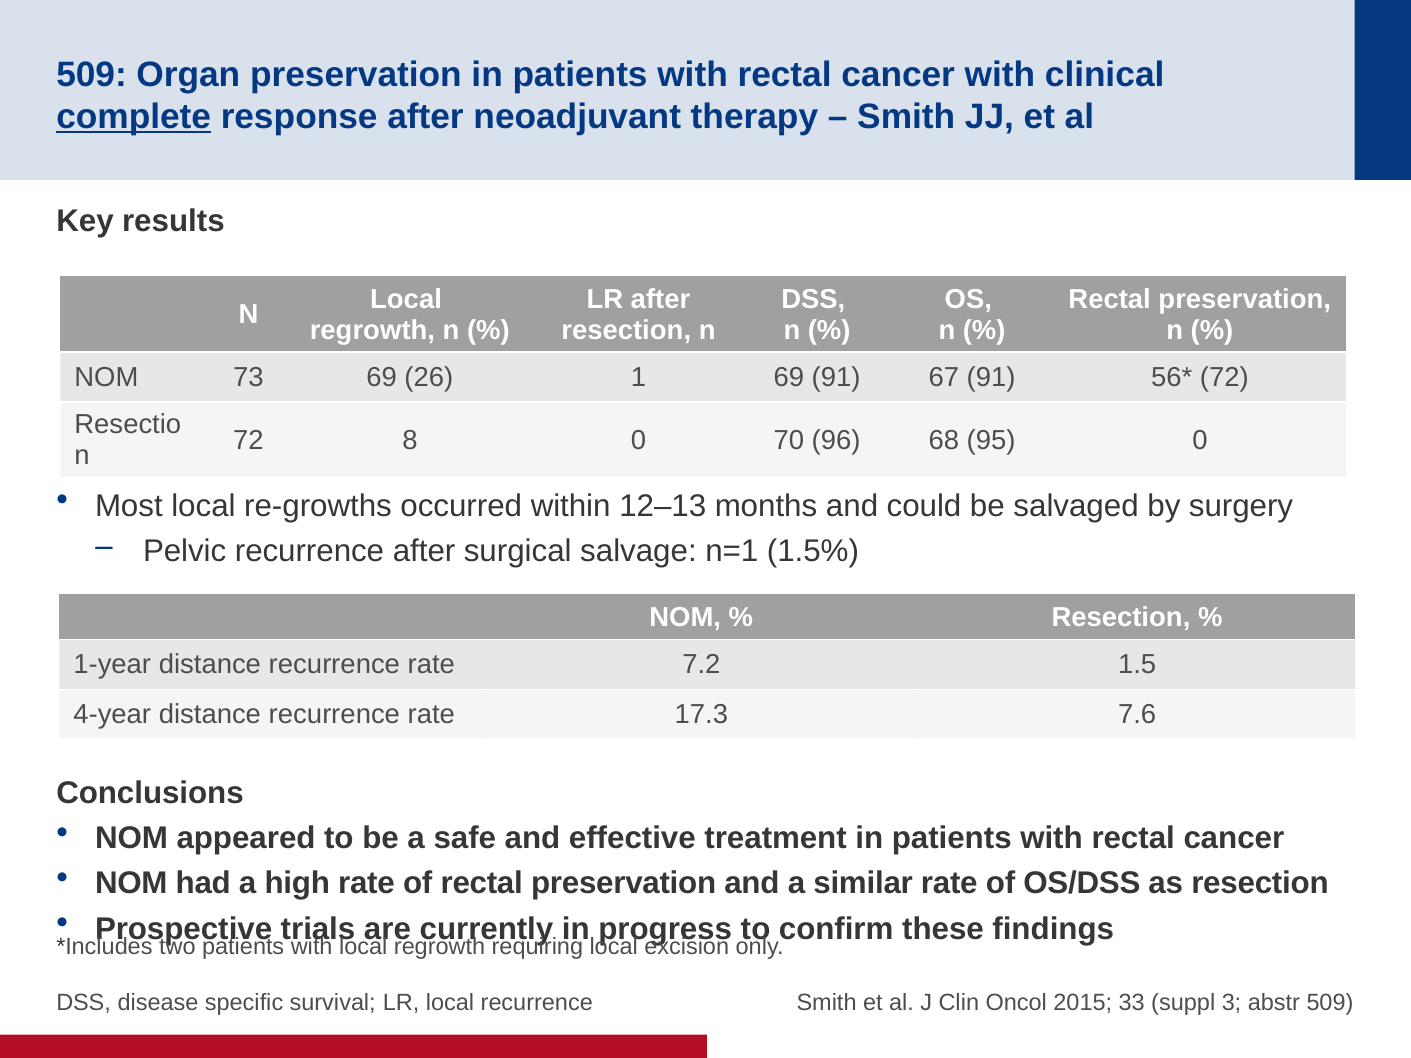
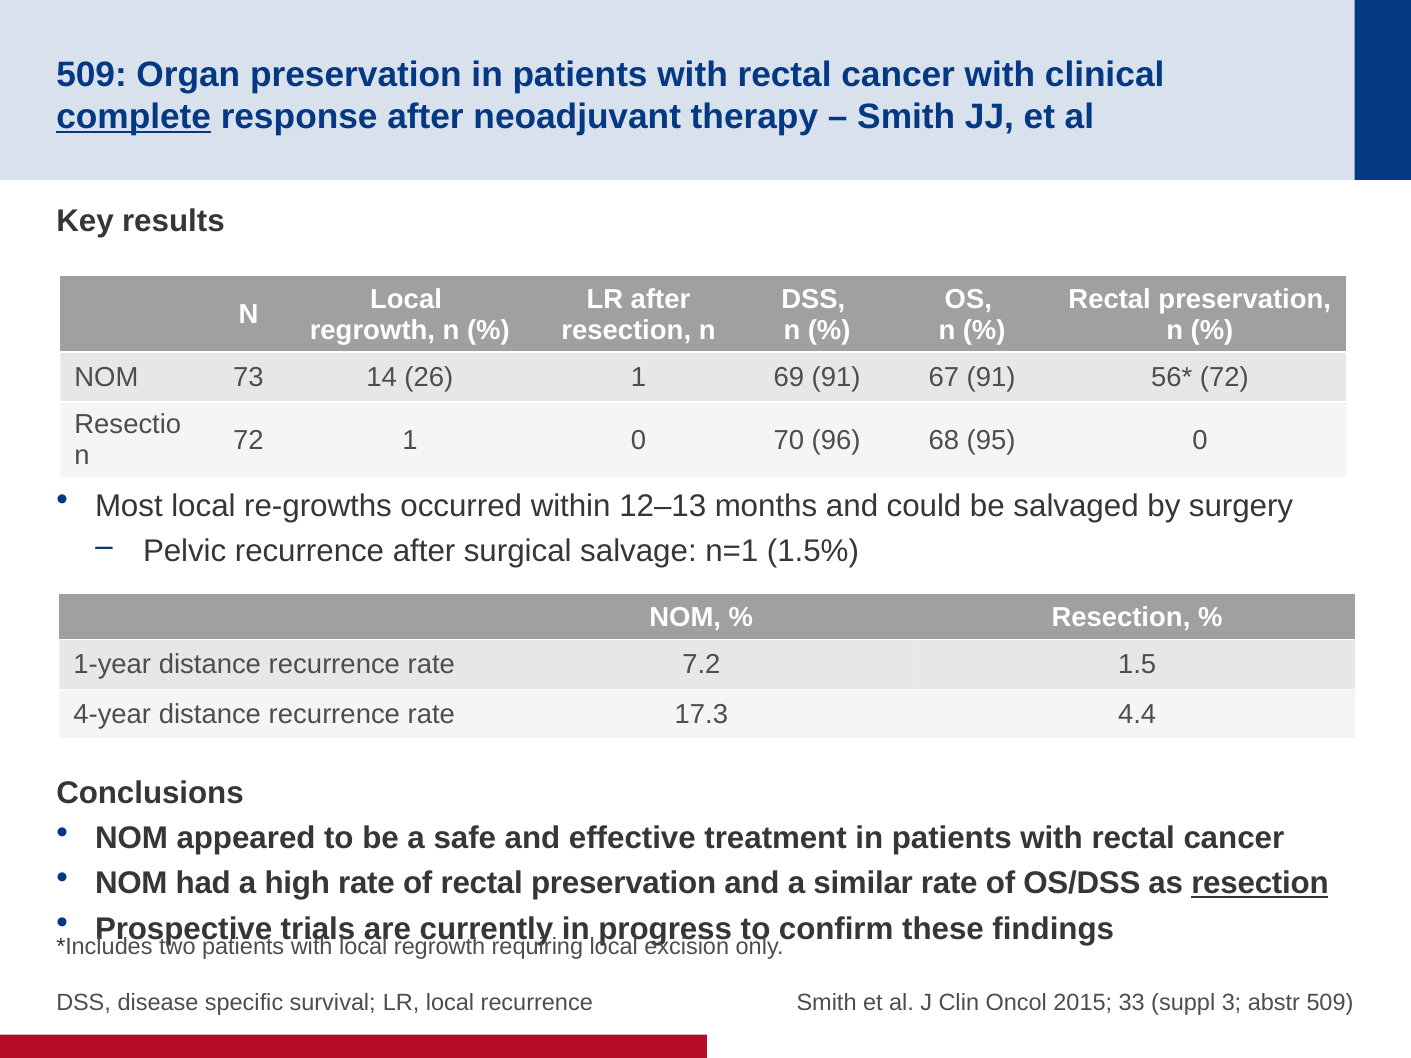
73 69: 69 -> 14
72 8: 8 -> 1
7.6: 7.6 -> 4.4
resection at (1260, 884) underline: none -> present
